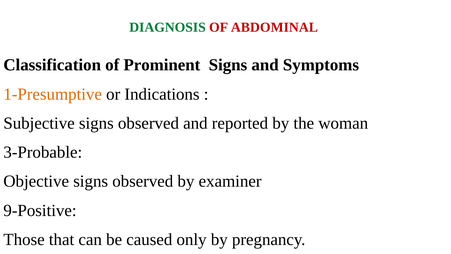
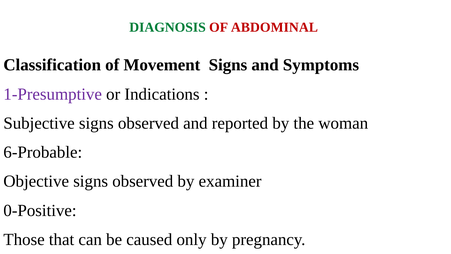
Prominent: Prominent -> Movement
1-Presumptive colour: orange -> purple
3-Probable: 3-Probable -> 6-Probable
9-Positive: 9-Positive -> 0-Positive
